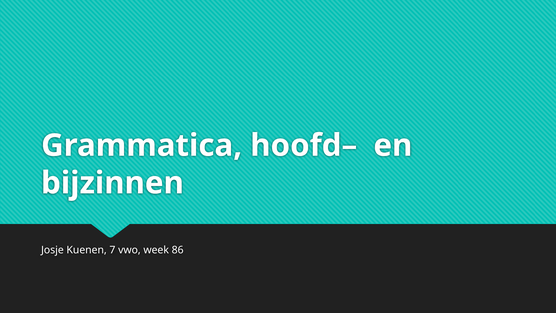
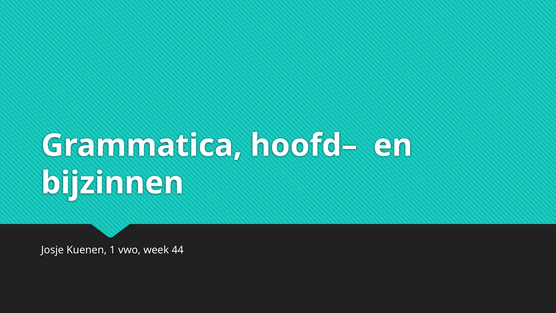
7: 7 -> 1
86: 86 -> 44
